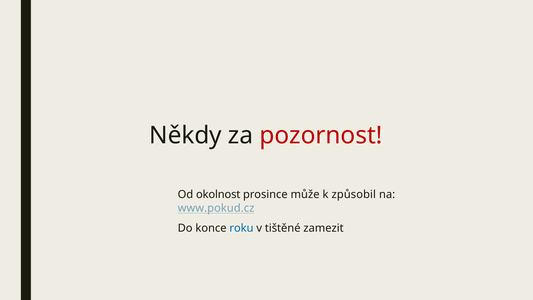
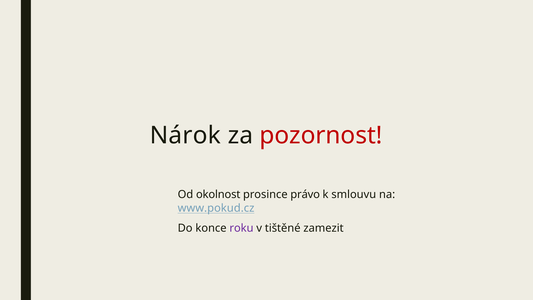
Někdy: Někdy -> Nárok
může: může -> právo
způsobil: způsobil -> smlouvu
roku colour: blue -> purple
